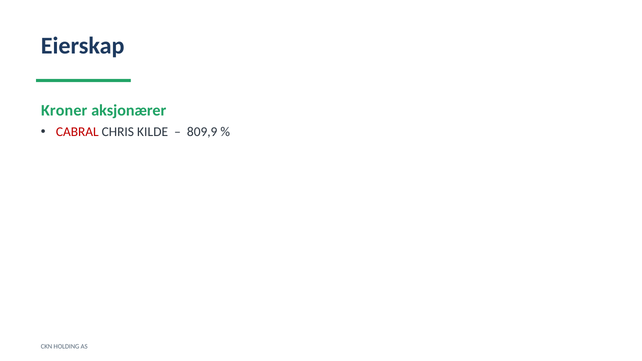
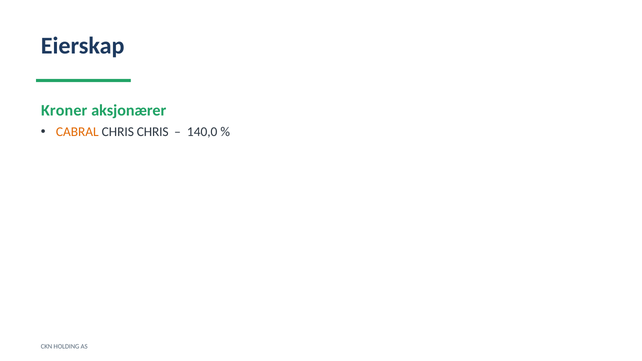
CABRAL colour: red -> orange
CHRIS KILDE: KILDE -> CHRIS
809,9: 809,9 -> 140,0
